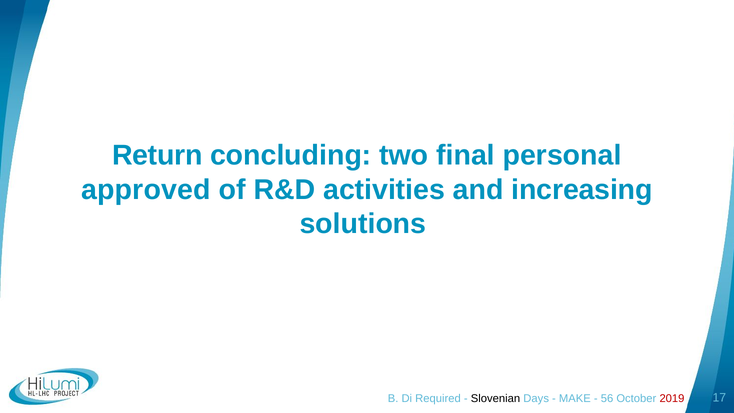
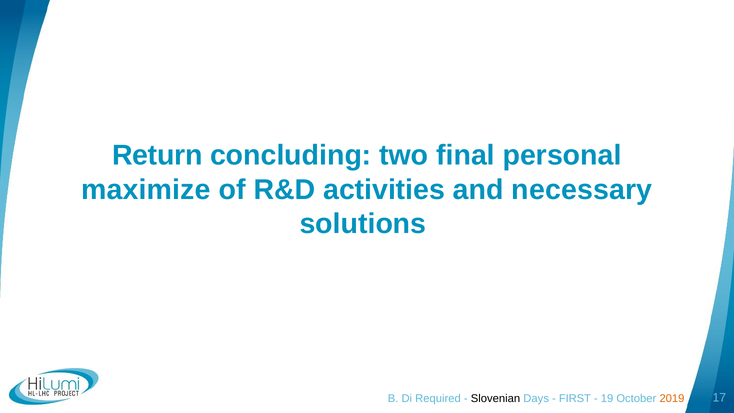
approved: approved -> maximize
increasing: increasing -> necessary
MAKE: MAKE -> FIRST
56: 56 -> 19
2019 colour: red -> orange
